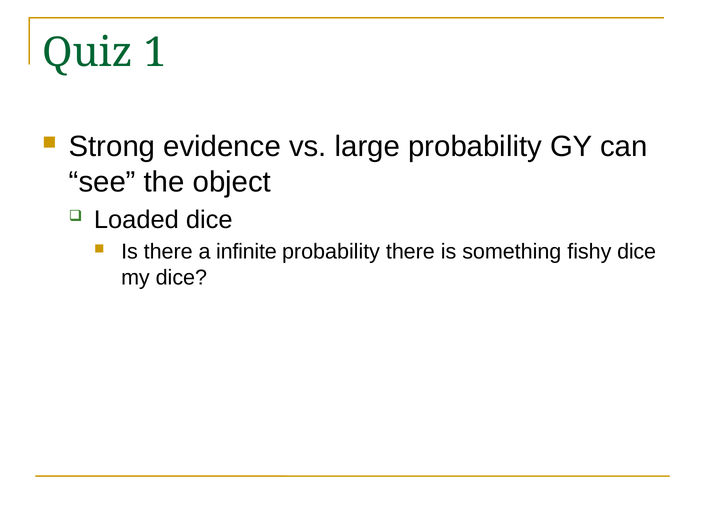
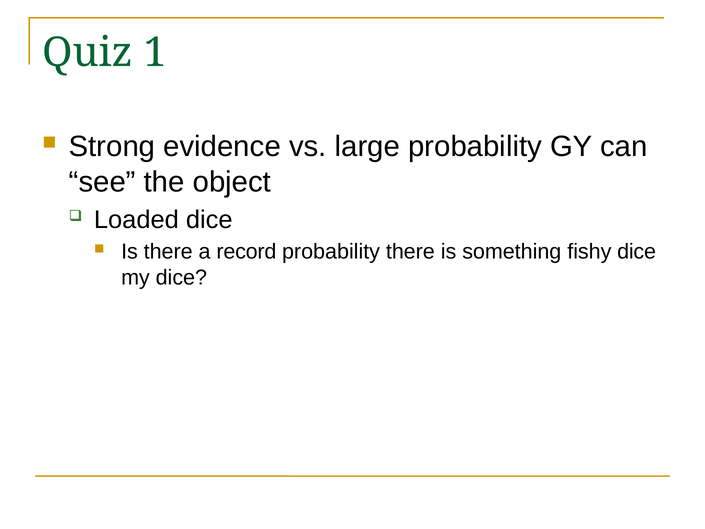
infinite: infinite -> record
